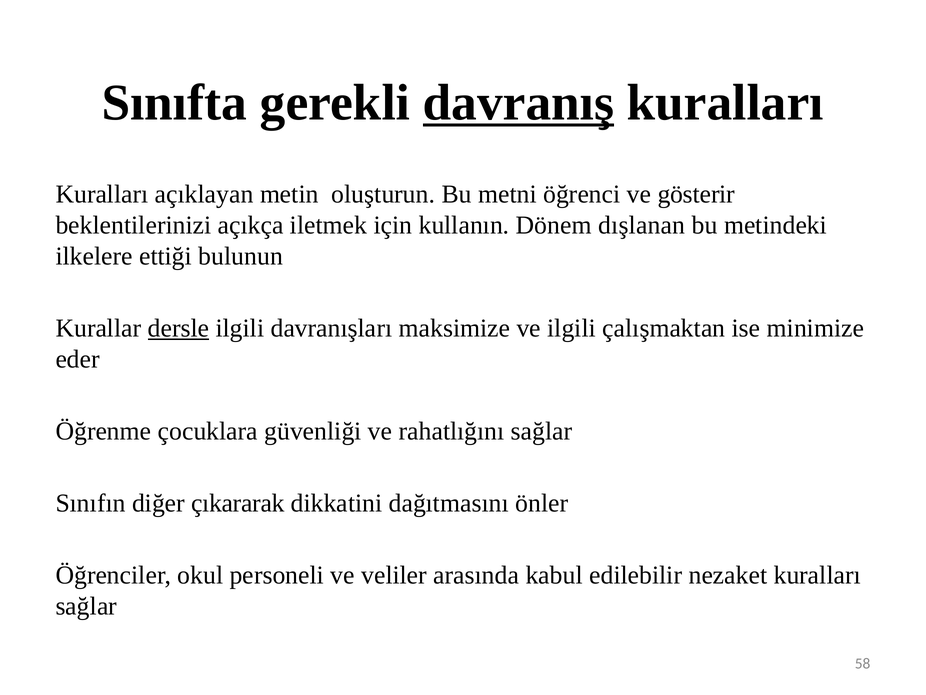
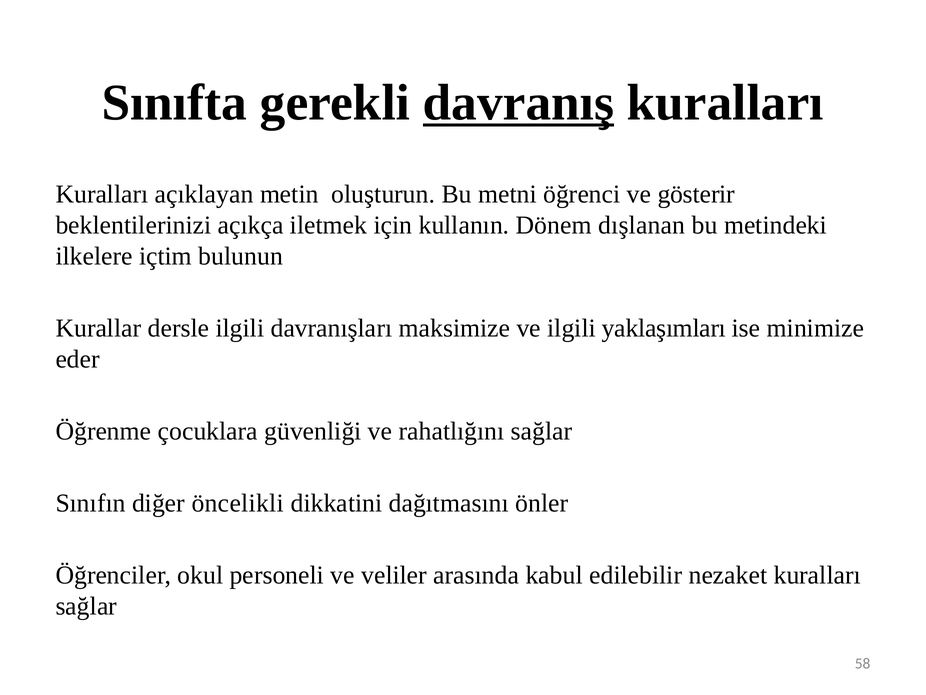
ettiği: ettiği -> içtim
dersle underline: present -> none
çalışmaktan: çalışmaktan -> yaklaşımları
çıkararak: çıkararak -> öncelikli
